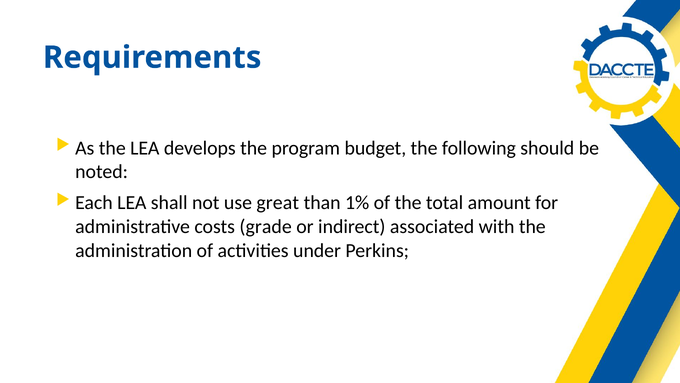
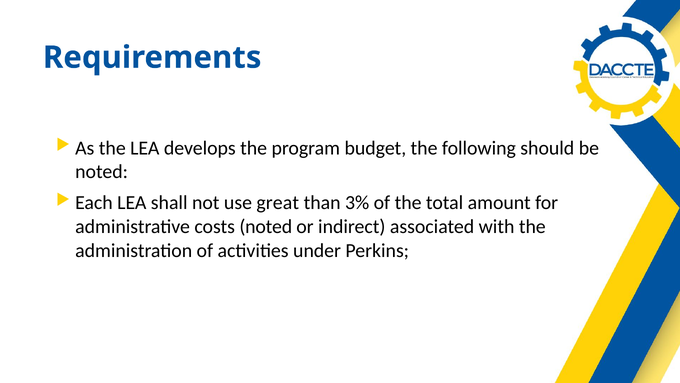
1%: 1% -> 3%
costs grade: grade -> noted
